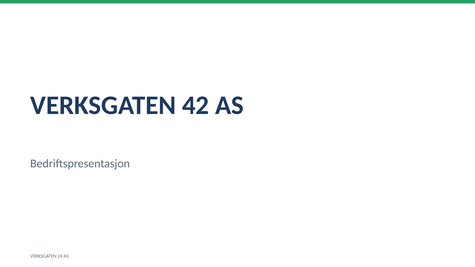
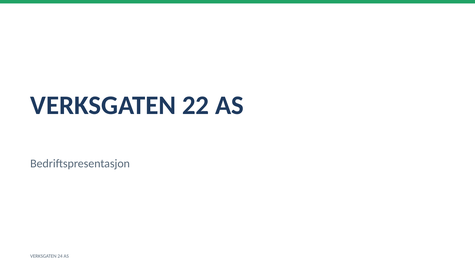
42: 42 -> 22
